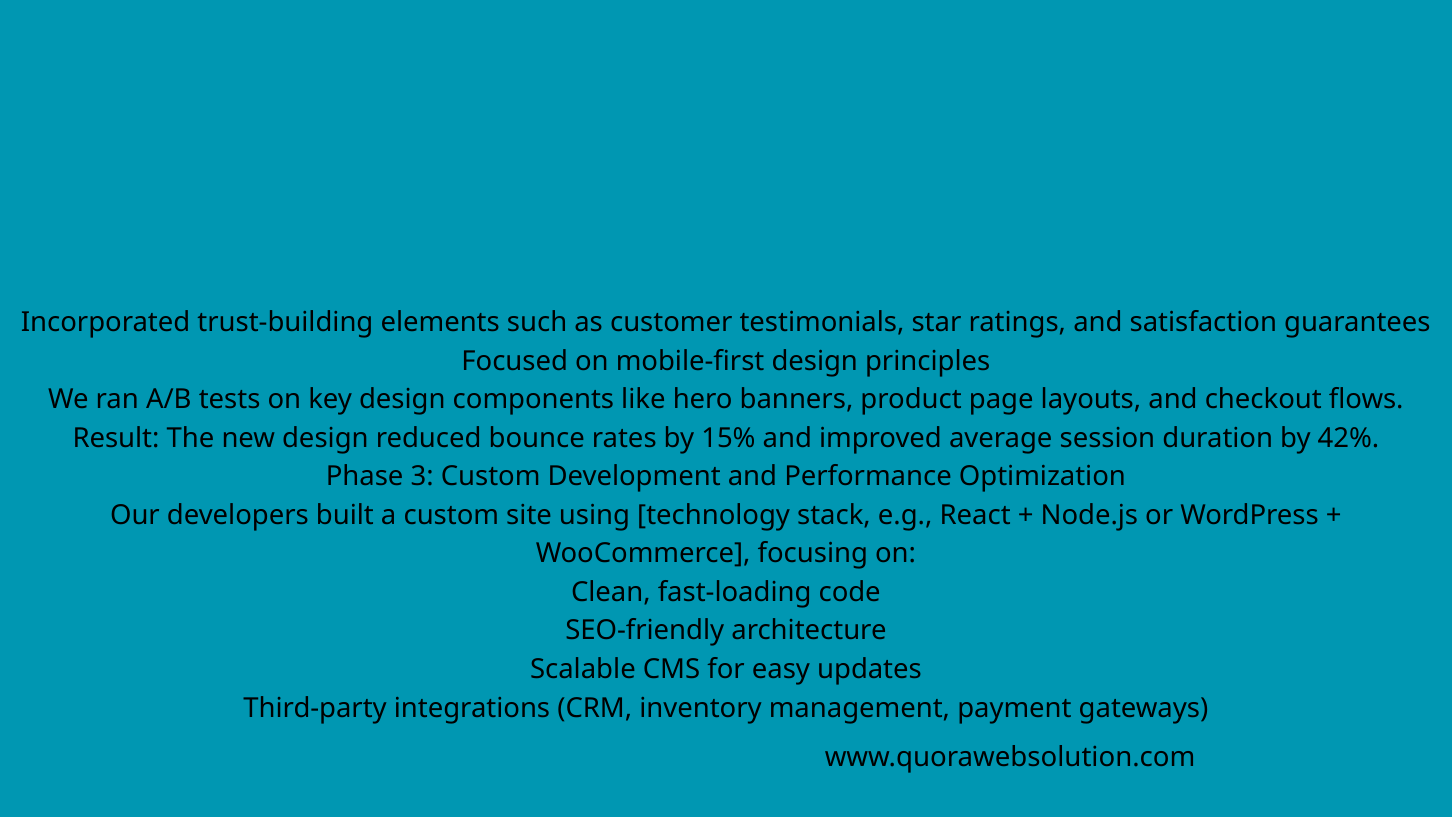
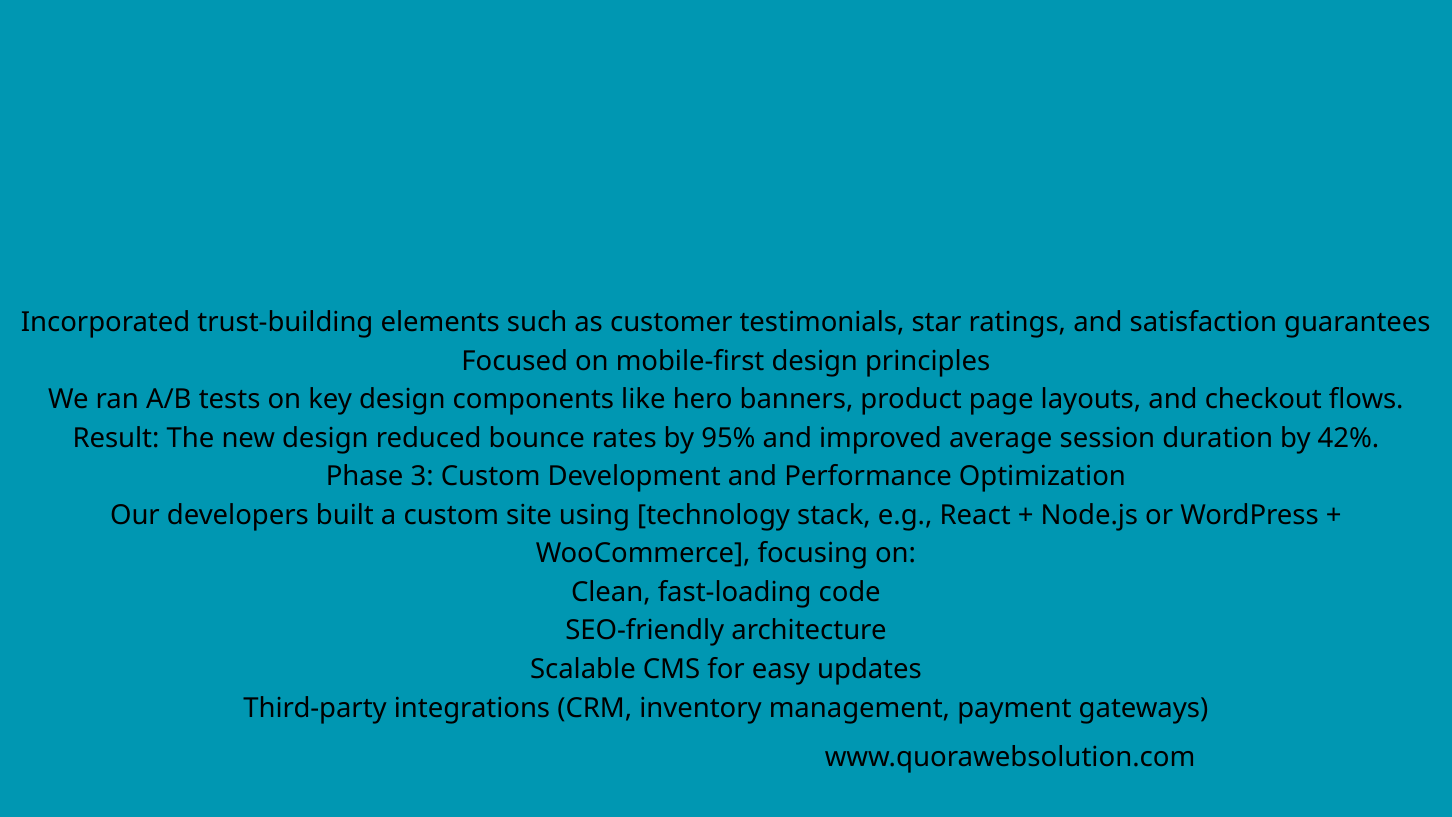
15%: 15% -> 95%
